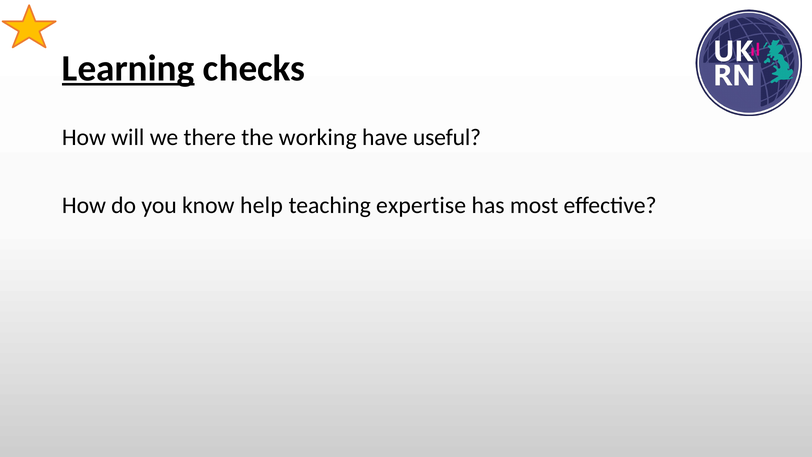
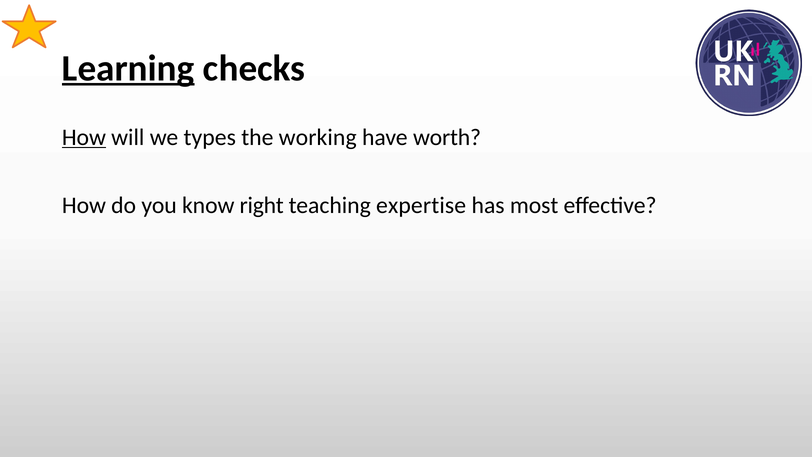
How at (84, 137) underline: none -> present
there: there -> types
useful: useful -> worth
help: help -> right
